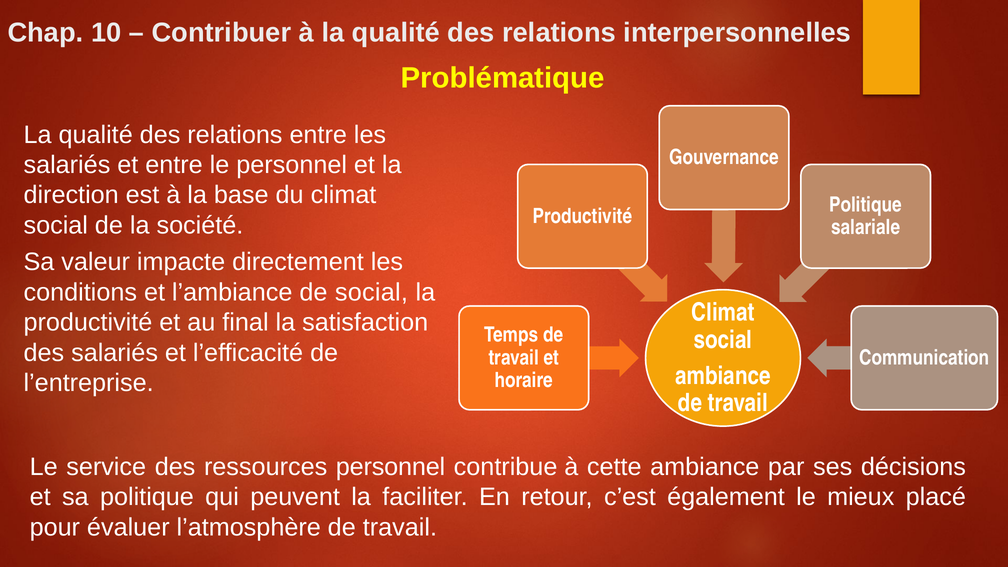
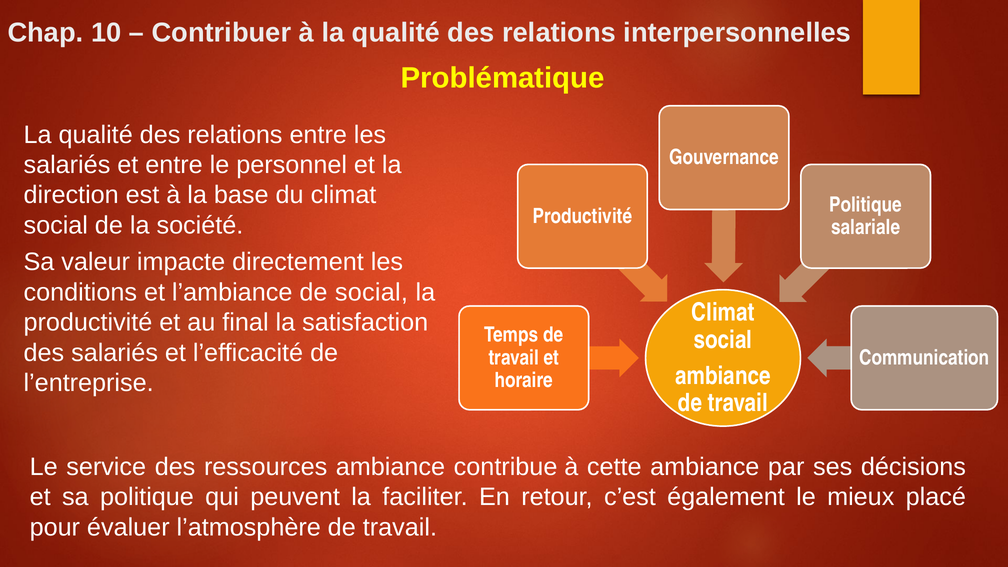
ressources personnel: personnel -> ambiance
